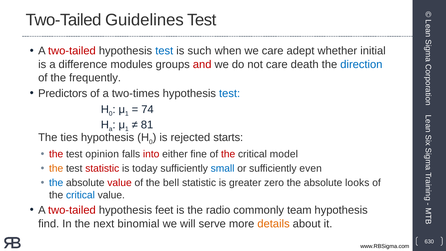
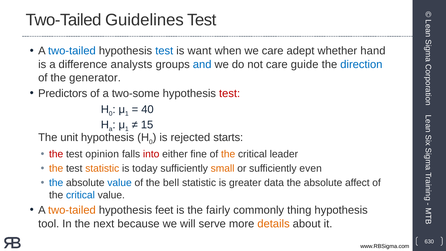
two-tailed at (72, 51) colour: red -> blue
such: such -> want
initial: initial -> hand
modules: modules -> analysts
and colour: red -> blue
death: death -> guide
frequently: frequently -> generator
two-times: two-times -> two-some
test at (230, 93) colour: blue -> red
74: 74 -> 40
81: 81 -> 15
ties: ties -> unit
the at (228, 154) colour: red -> orange
model: model -> leader
statistic at (102, 168) colour: red -> orange
small colour: blue -> orange
value at (120, 183) colour: red -> blue
zero: zero -> data
looks: looks -> affect
two-tailed at (72, 210) colour: red -> orange
radio: radio -> fairly
team: team -> thing
find: find -> tool
binomial: binomial -> because
